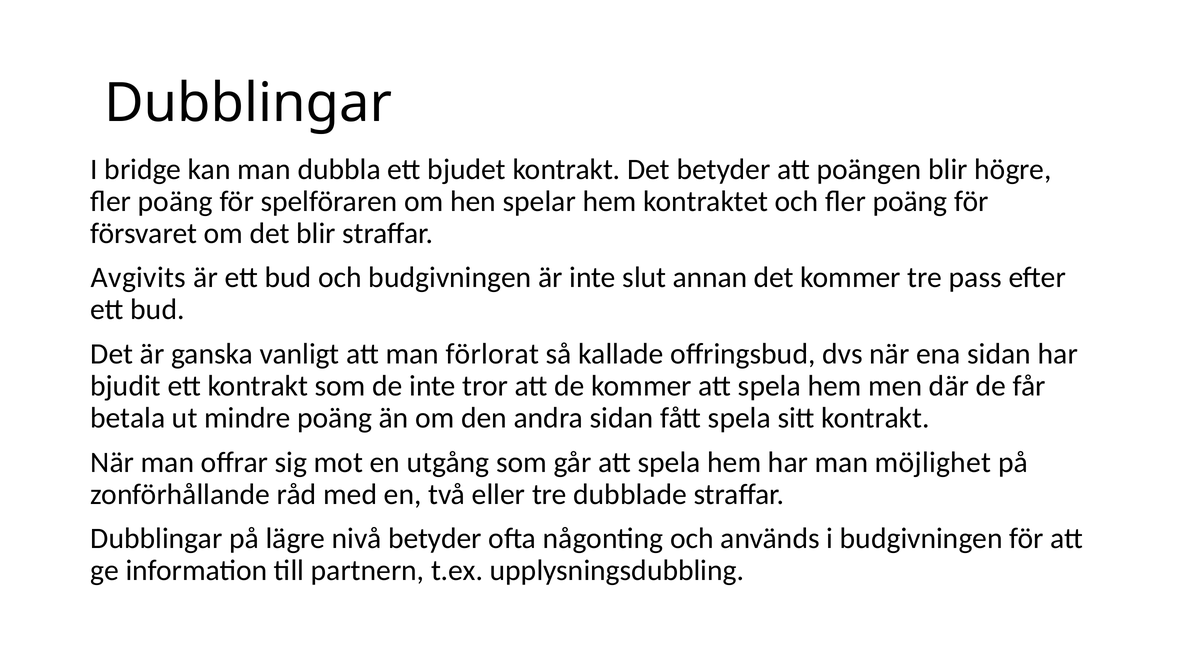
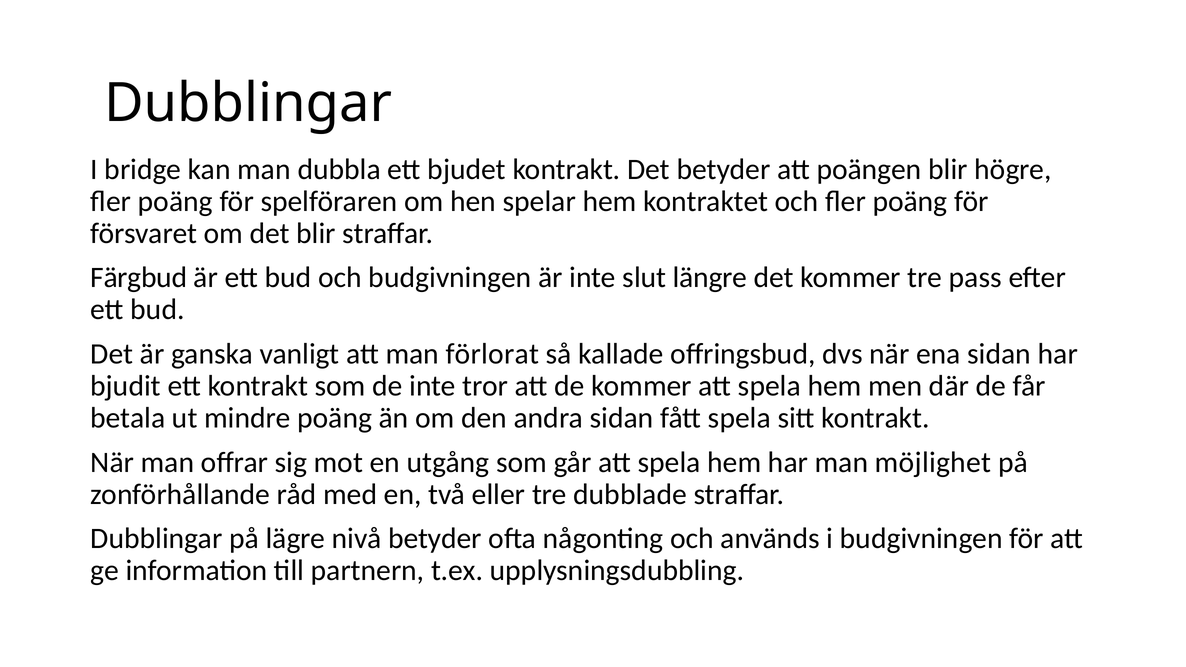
Avgivits: Avgivits -> Färgbud
annan: annan -> längre
